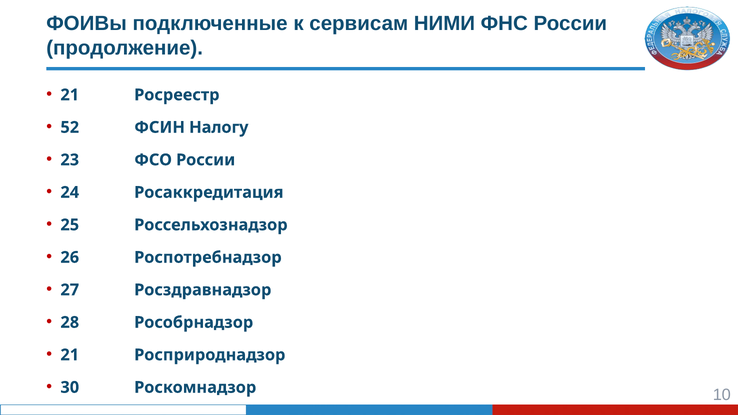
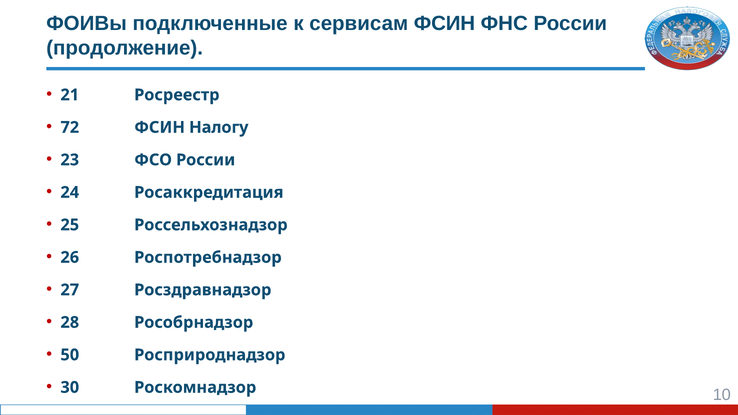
сервисам НИМИ: НИМИ -> ФСИН
52: 52 -> 72
21 at (70, 355): 21 -> 50
